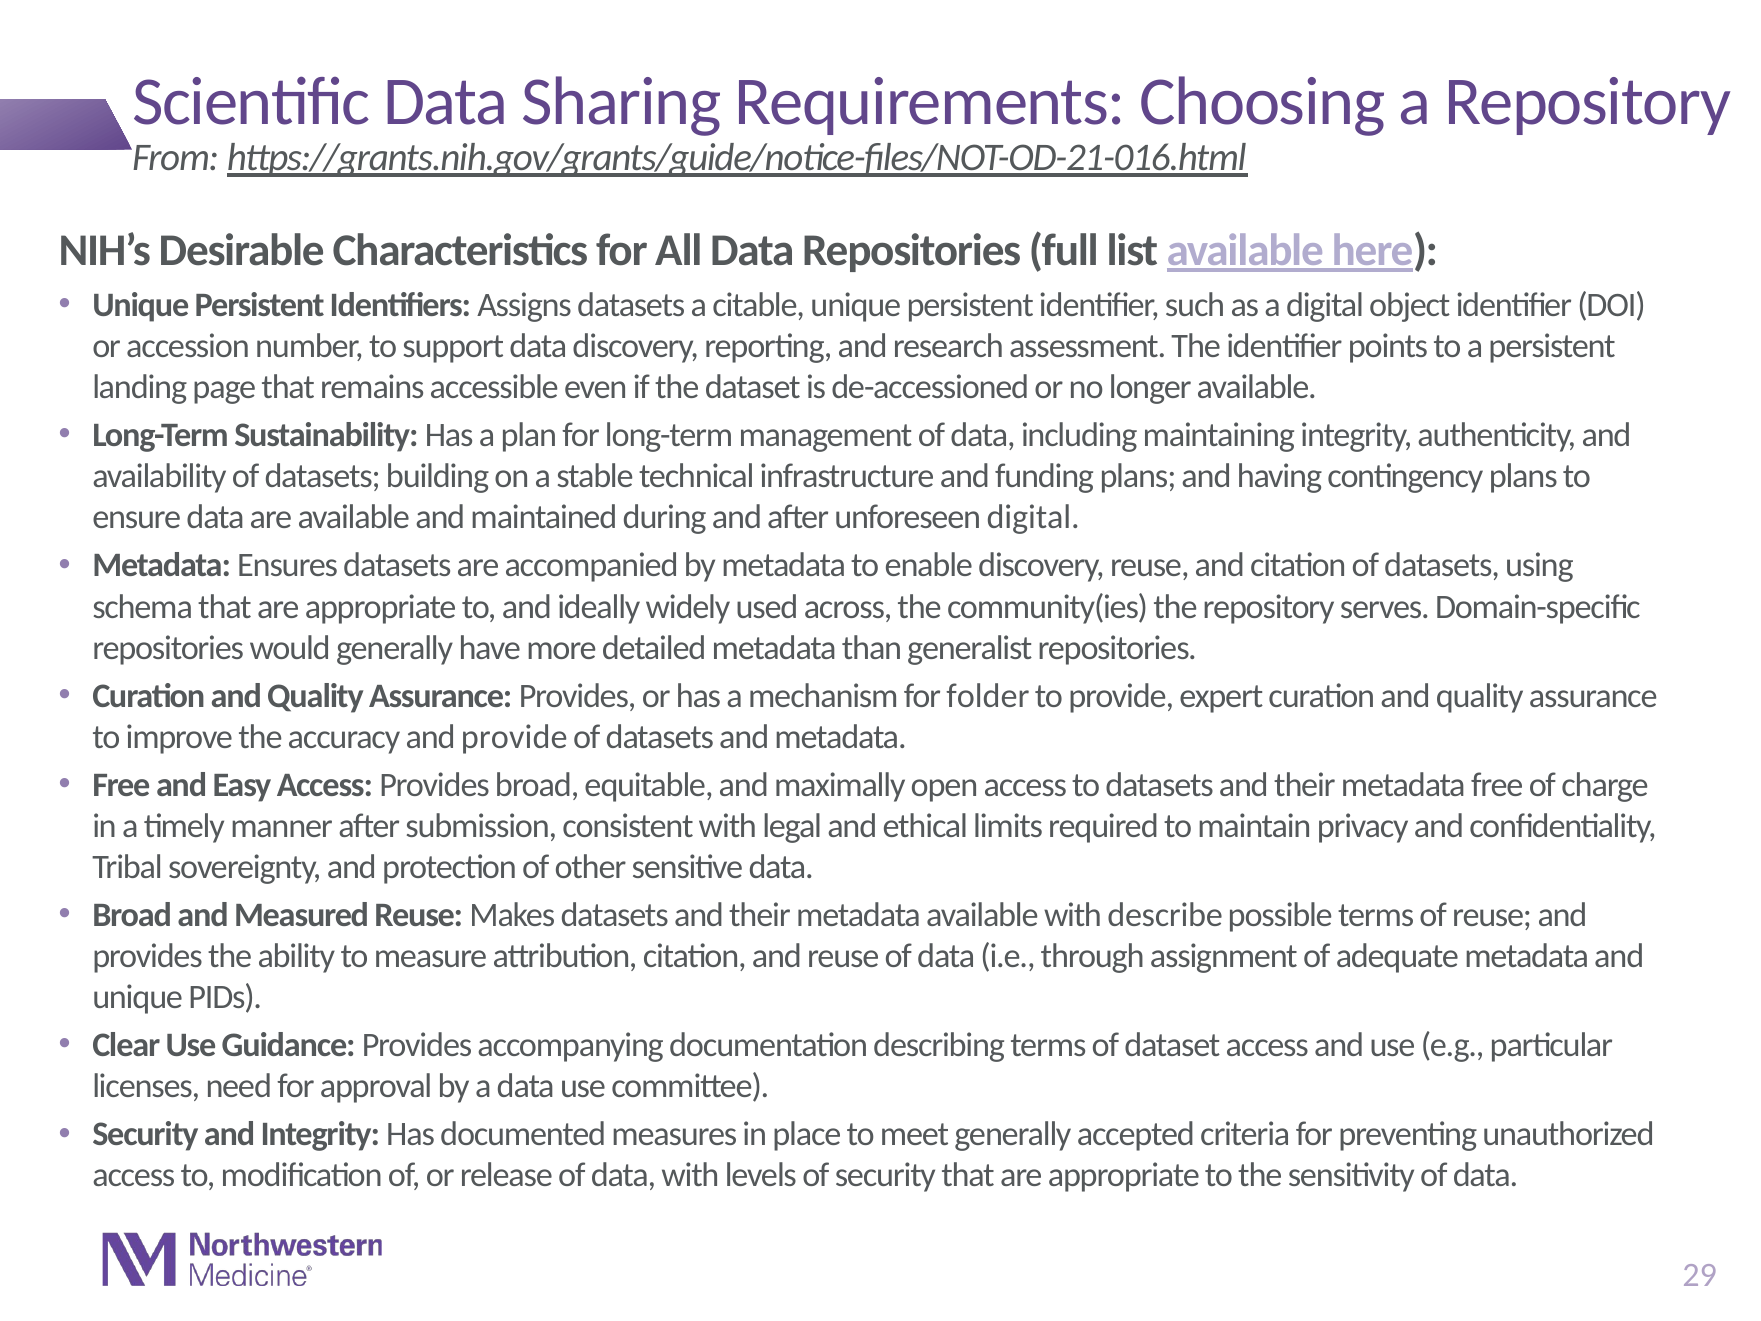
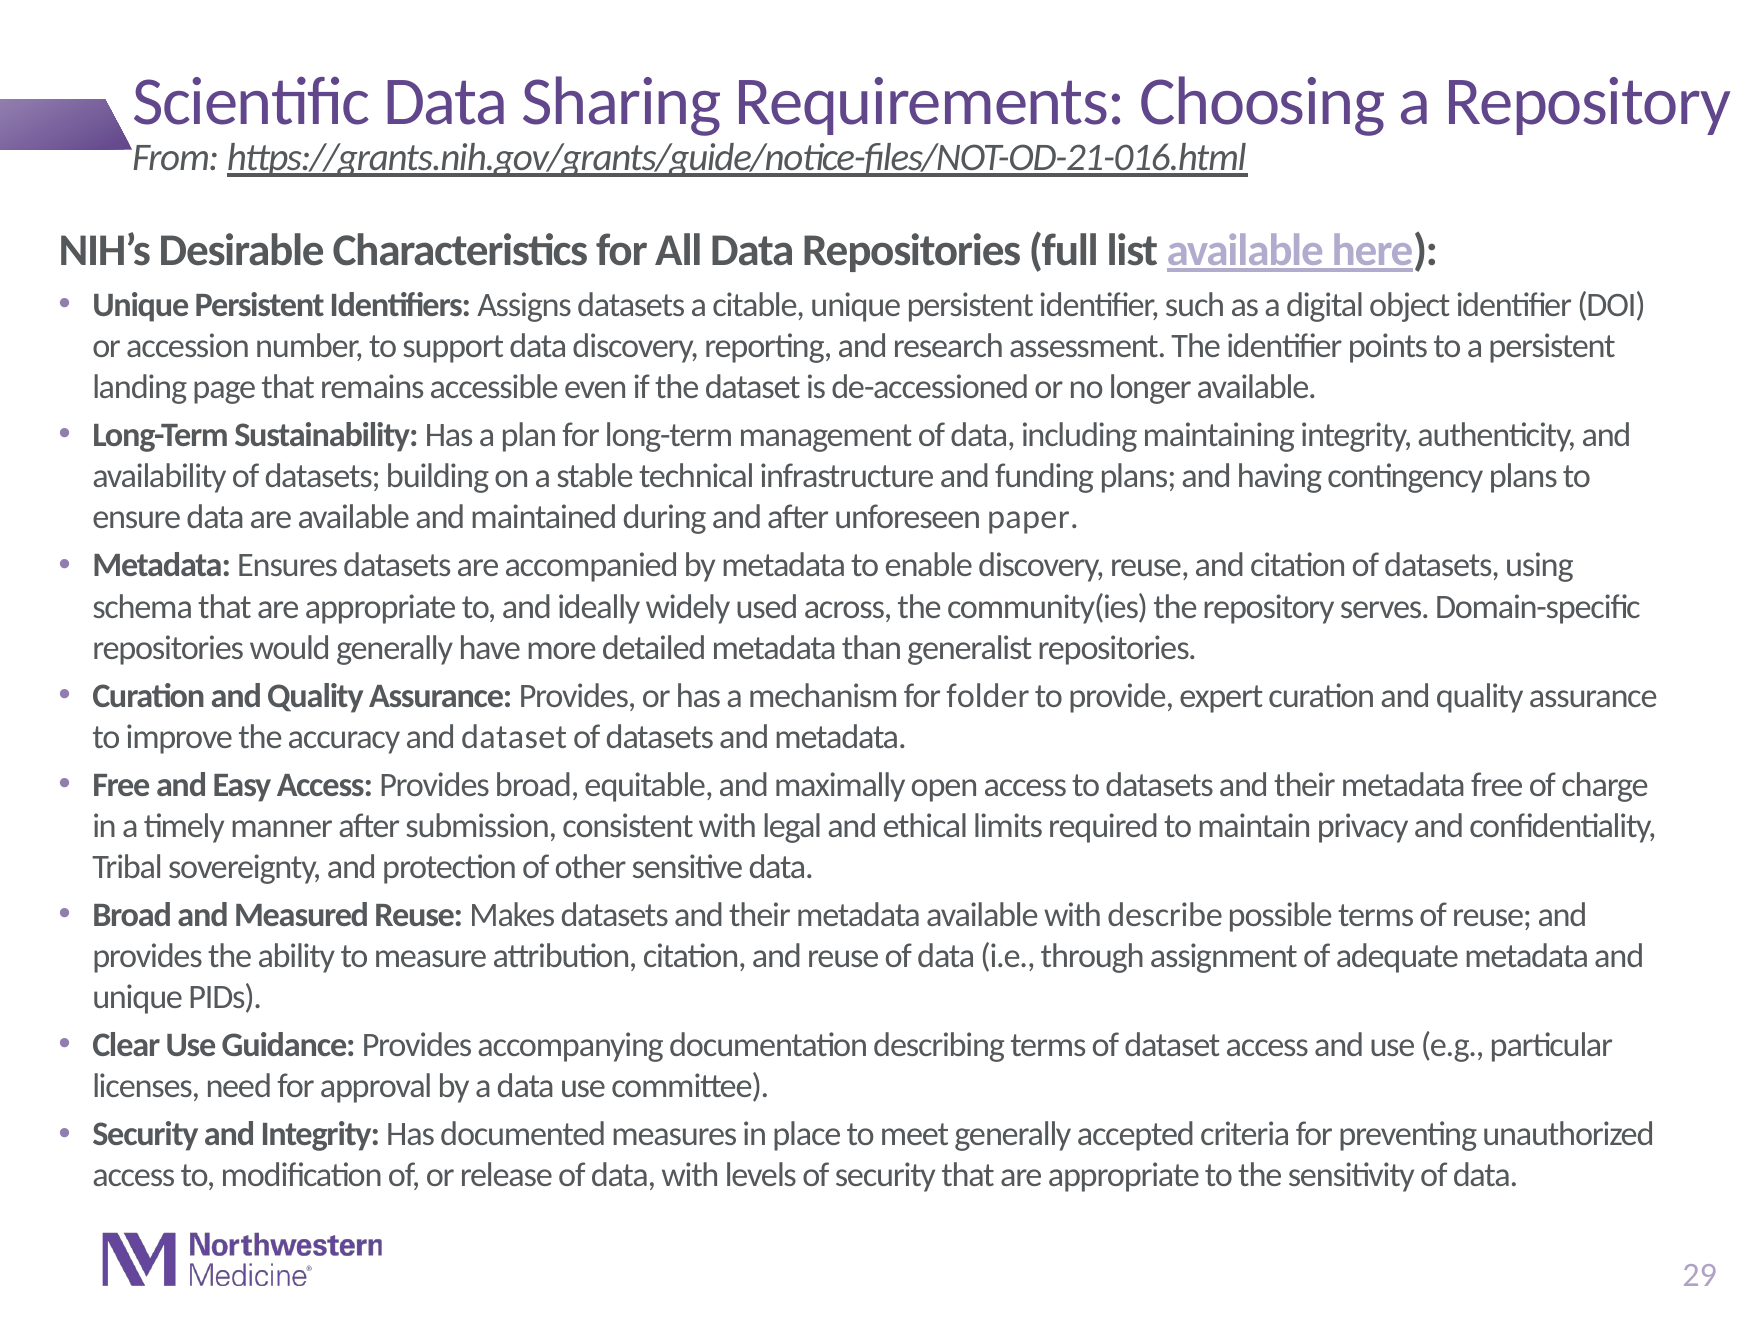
unforeseen digital: digital -> paper
and provide: provide -> dataset
